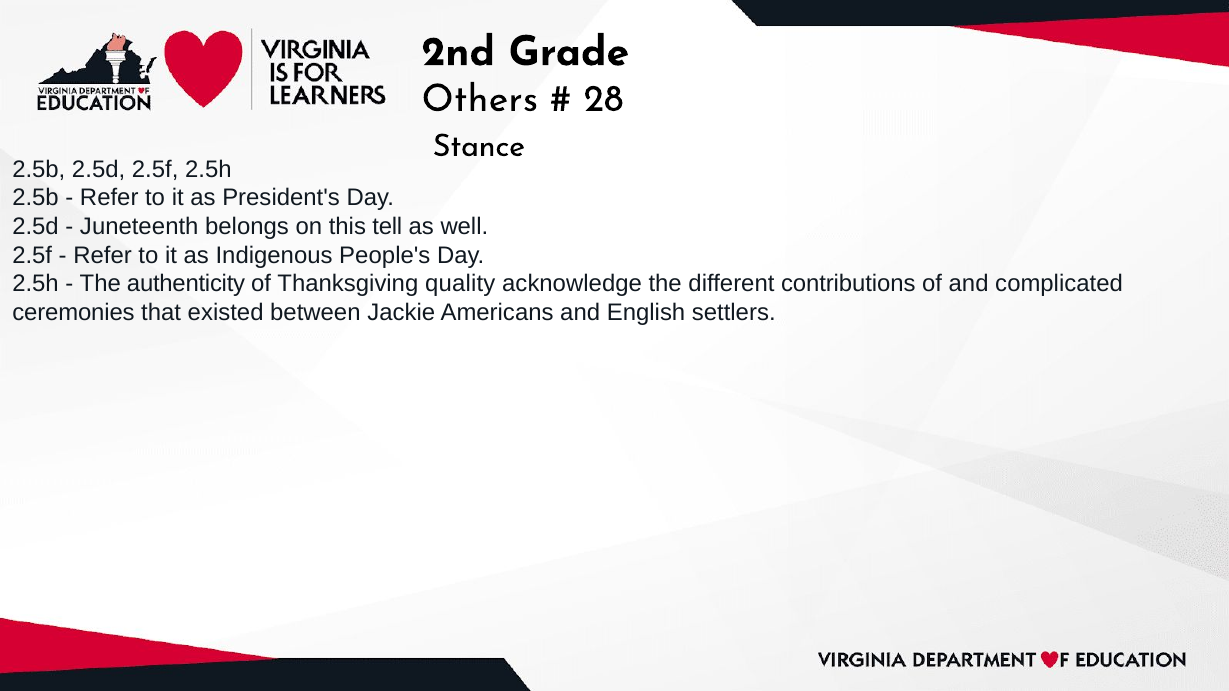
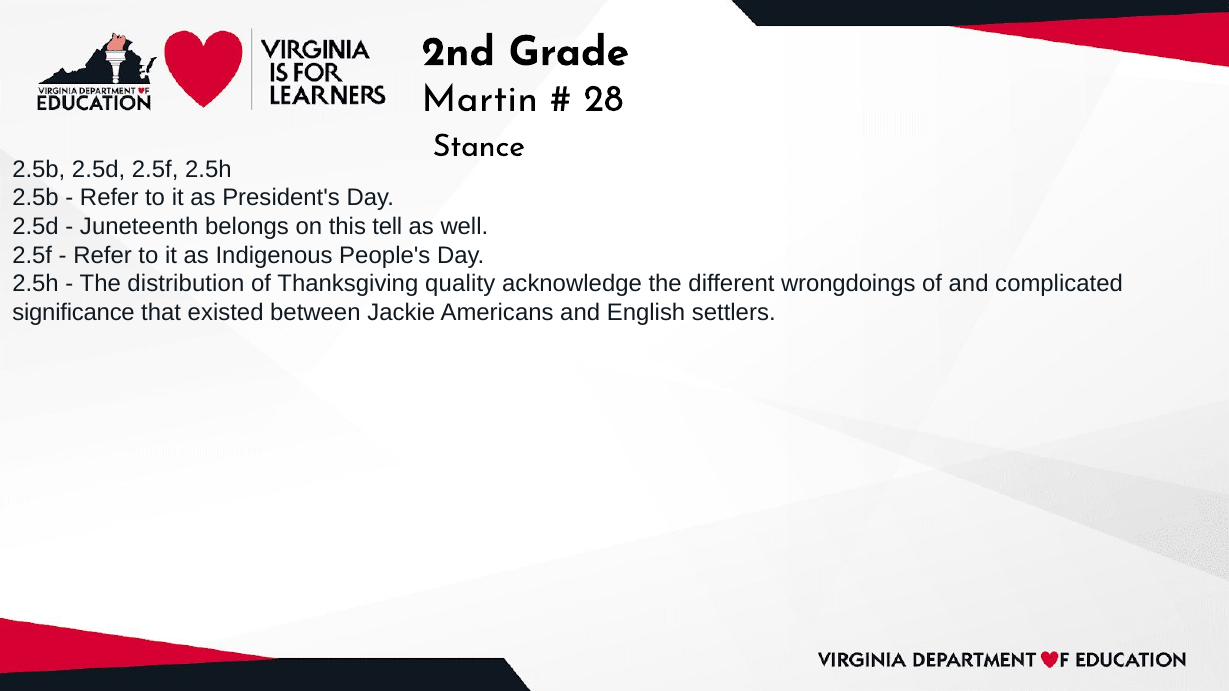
Others: Others -> Martin
authenticity: authenticity -> distribution
contributions: contributions -> wrongdoings
ceremonies: ceremonies -> significance
